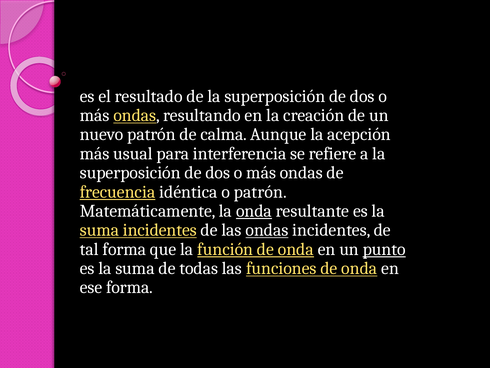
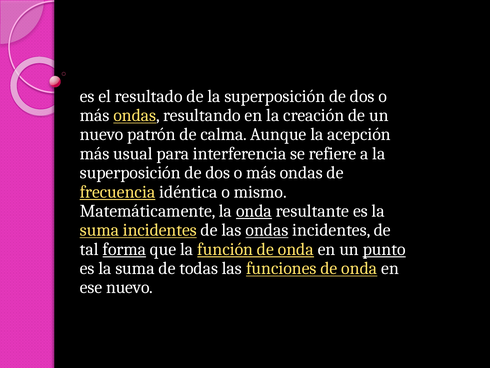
o patrón: patrón -> mismo
forma at (124, 249) underline: none -> present
ese forma: forma -> nuevo
